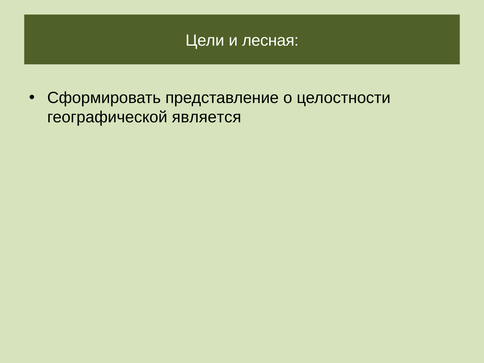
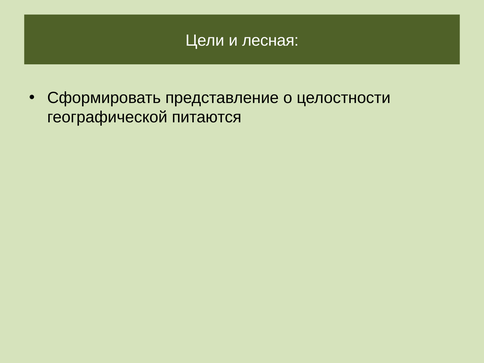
является: является -> питаются
